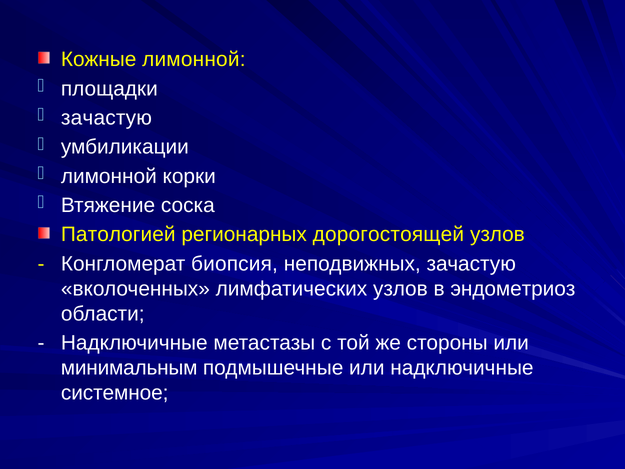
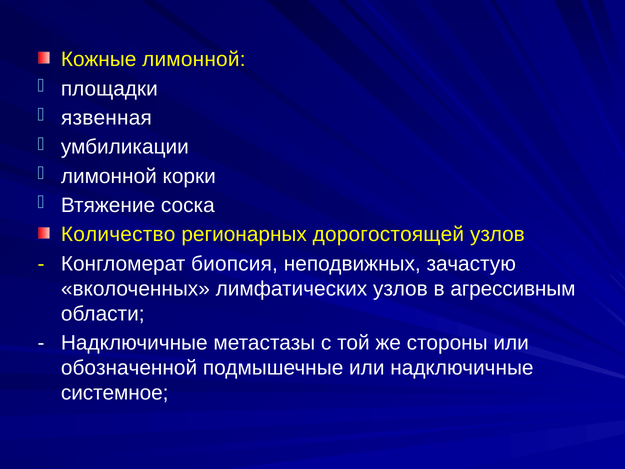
зачастую at (106, 118): зачастую -> язвенная
Патологией: Патологией -> Количество
эндометриоз: эндометриоз -> агрессивным
минимальным: минимальным -> обозначенной
